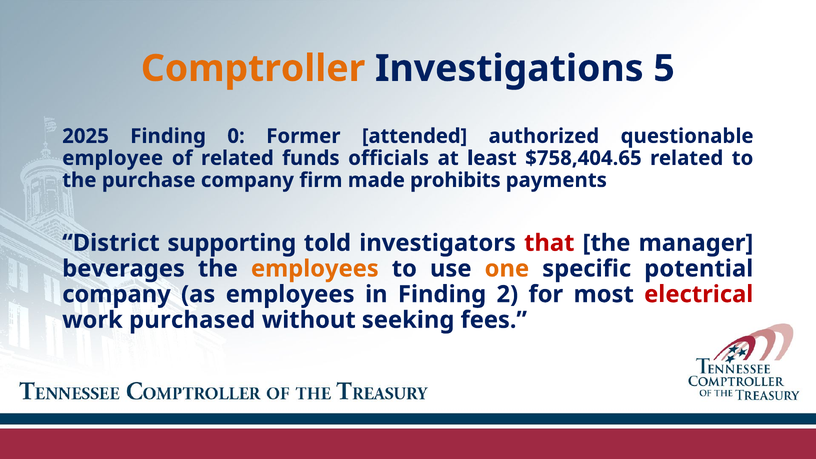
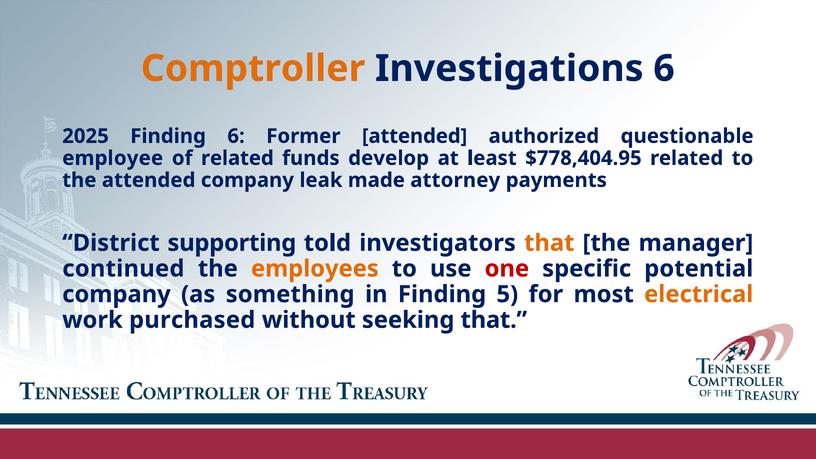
Investigations 5: 5 -> 6
Finding 0: 0 -> 6
officials: officials -> develop
$758,404.65: $758,404.65 -> $778,404.95
the purchase: purchase -> attended
firm: firm -> leak
prohibits: prohibits -> attorney
that at (549, 243) colour: red -> orange
beverages: beverages -> continued
one colour: orange -> red
as employees: employees -> something
2: 2 -> 5
electrical colour: red -> orange
seeking fees: fees -> that
